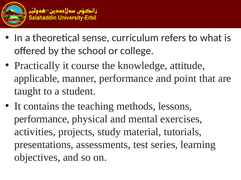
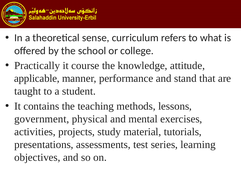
point: point -> stand
performance at (42, 120): performance -> government
